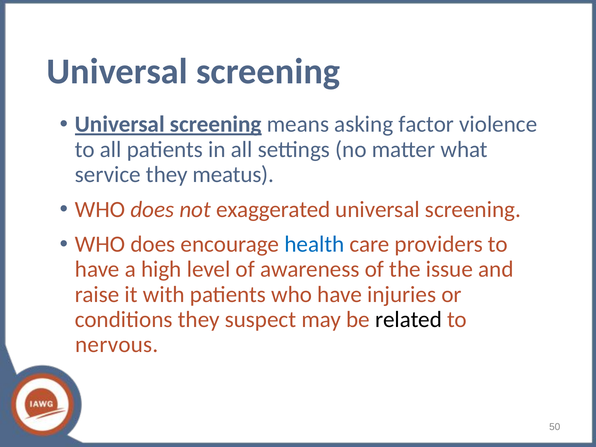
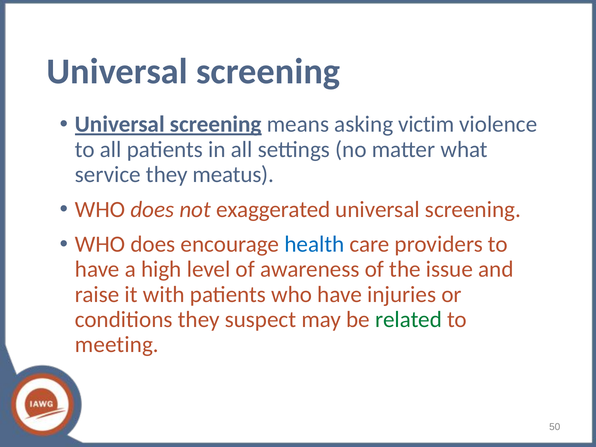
factor: factor -> victim
related colour: black -> green
nervous: nervous -> meeting
